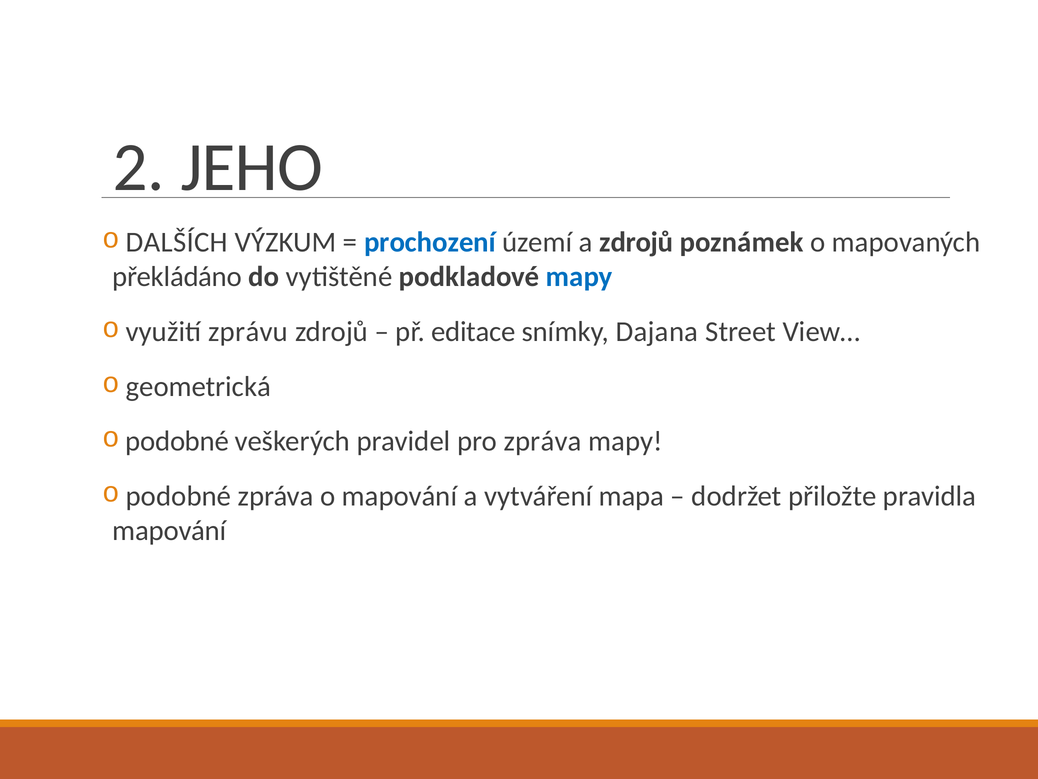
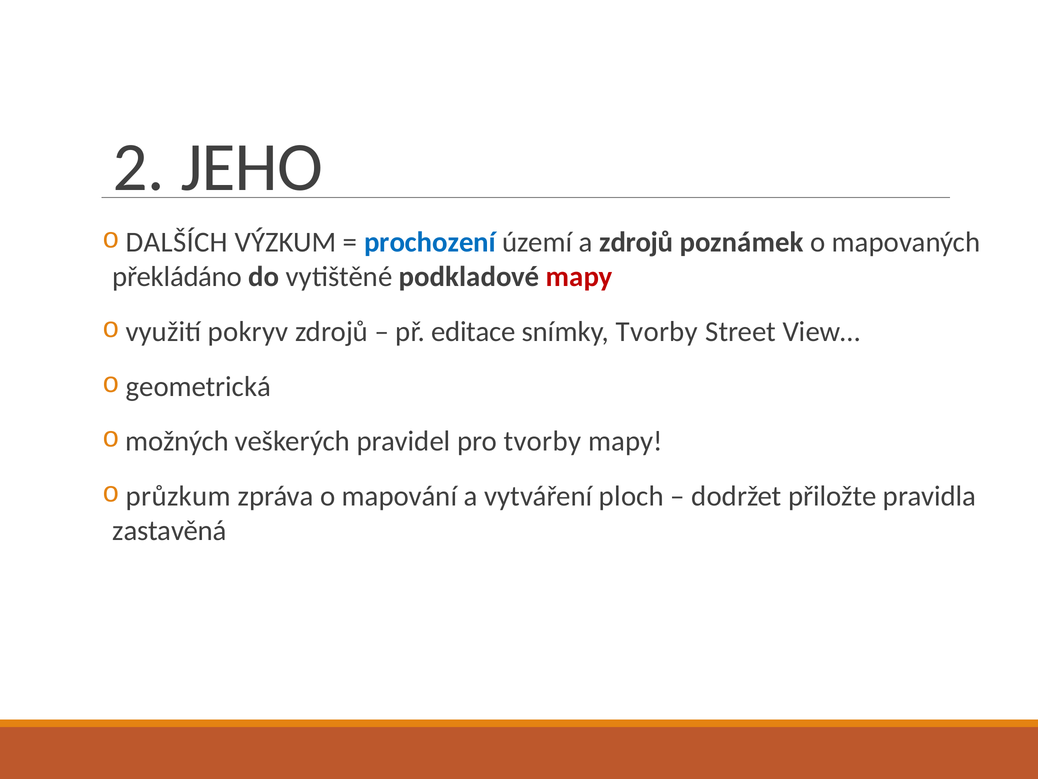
mapy at (579, 277) colour: blue -> red
zprávu: zprávu -> pokryv
snímky Dajana: Dajana -> Tvorby
podobné at (177, 441): podobné -> možných
pro zpráva: zpráva -> tvorby
podobné at (178, 496): podobné -> průzkum
mapa: mapa -> ploch
mapování at (169, 530): mapování -> zastavěná
